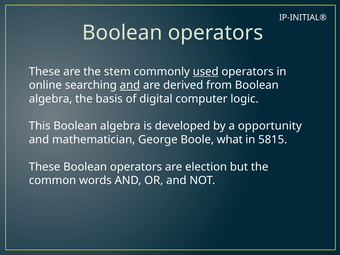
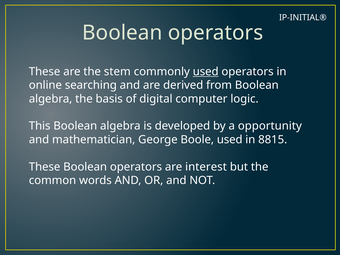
and at (130, 85) underline: present -> none
Boole what: what -> used
5815: 5815 -> 8815
election: election -> interest
